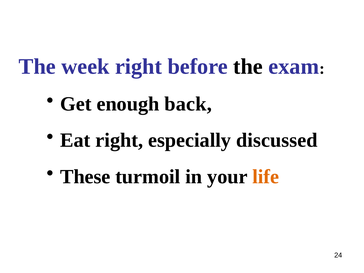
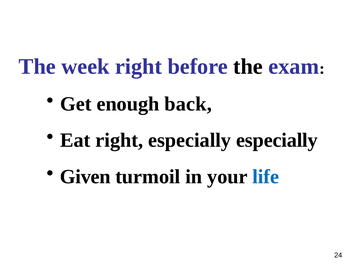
especially discussed: discussed -> especially
These: These -> Given
life colour: orange -> blue
